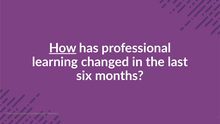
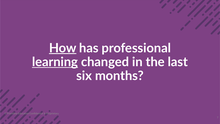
learning underline: none -> present
